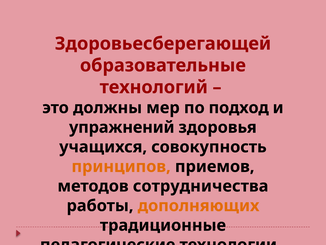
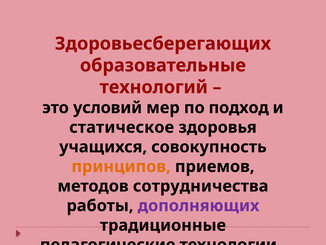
Здоровьесберегающей: Здоровьесберегающей -> Здоровьесберегающих
должны: должны -> условий
упражнений: упражнений -> статическое
дополняющих colour: orange -> purple
